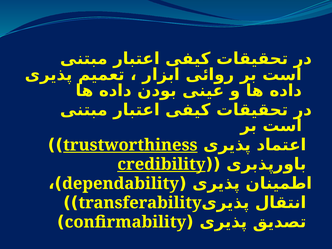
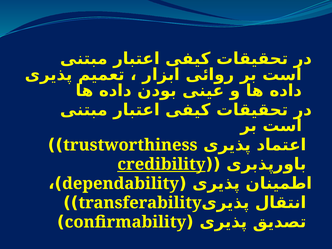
trustworthiness underline: present -> none
